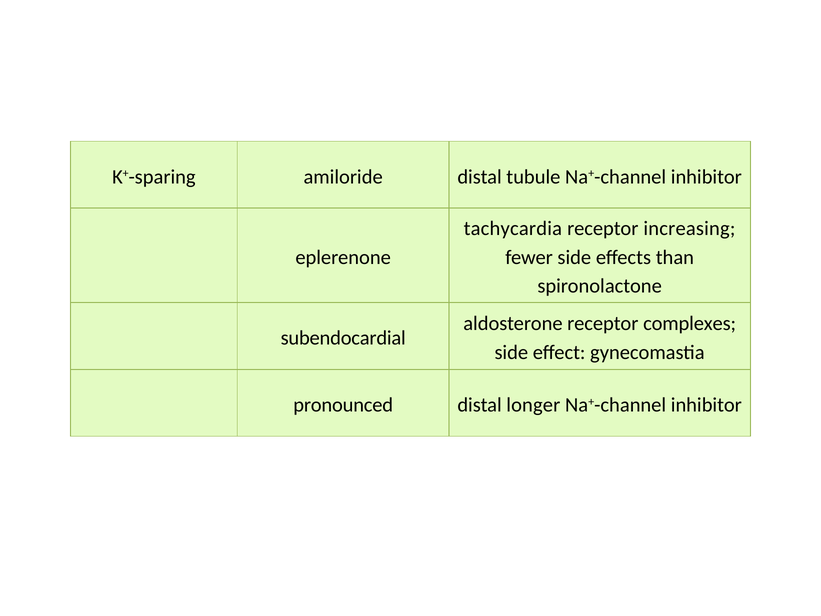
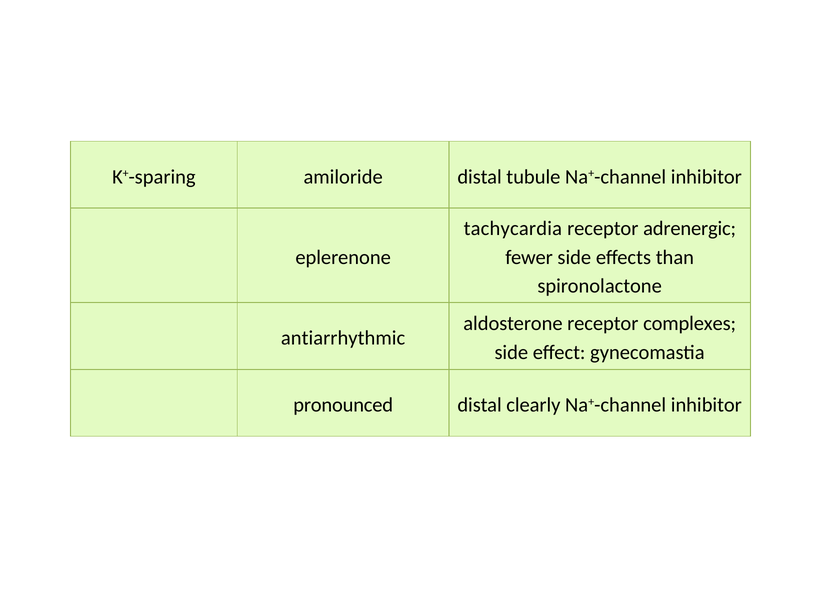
increasing: increasing -> adrenergic
subendocardial: subendocardial -> antiarrhythmic
longer: longer -> clearly
